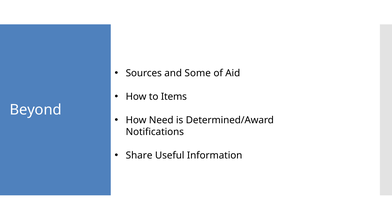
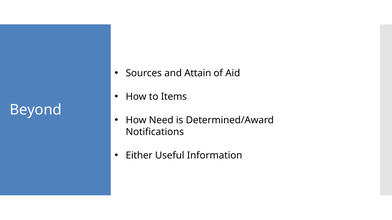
Some: Some -> Attain
Share: Share -> Either
